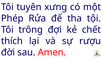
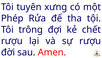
thích at (12, 41): thích -> rượu
